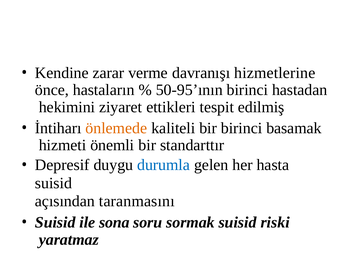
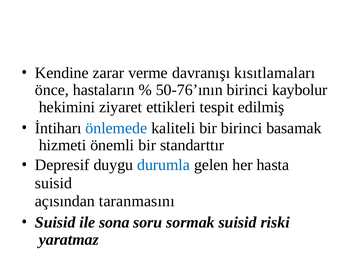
hizmetlerine: hizmetlerine -> kısıtlamaları
50-95’ının: 50-95’ının -> 50-76’ının
hastadan: hastadan -> kaybolur
önlemede colour: orange -> blue
